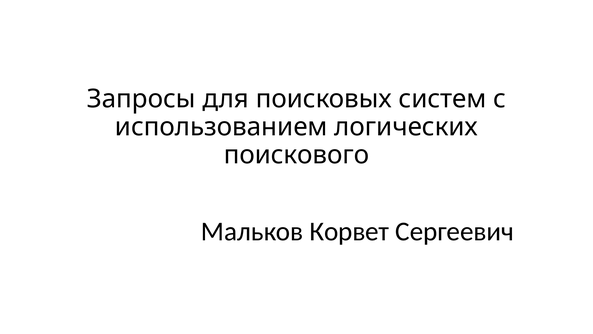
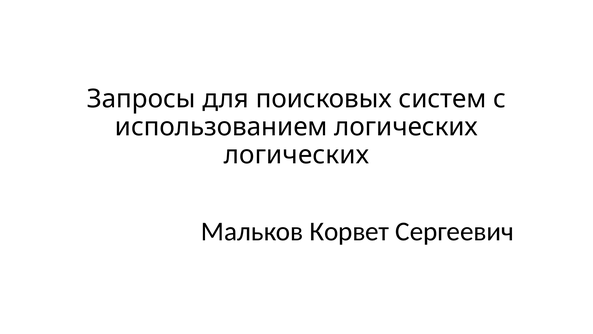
поискового at (297, 155): поискового -> логических
